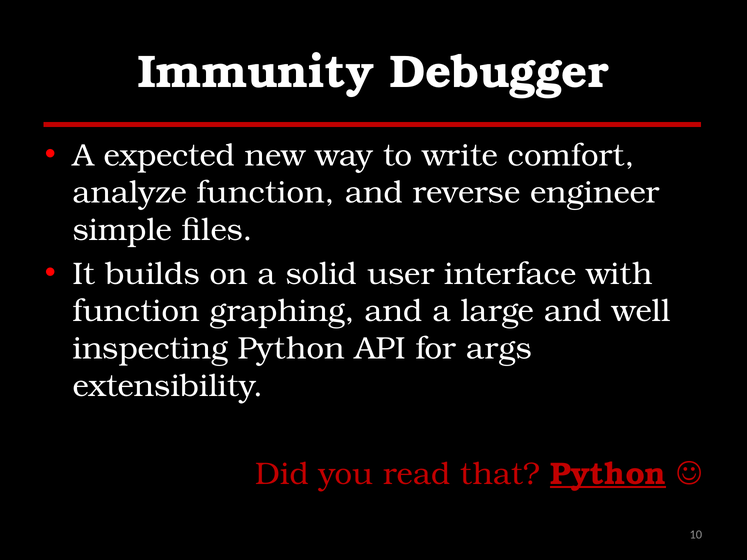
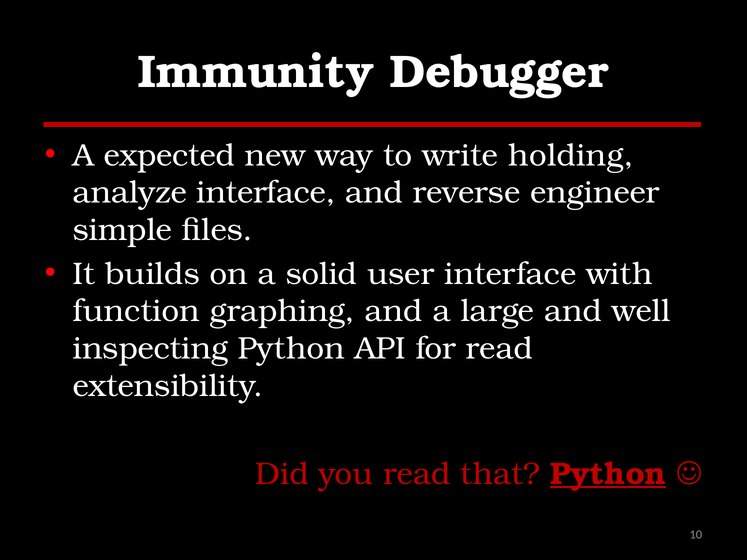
comfort: comfort -> holding
analyze function: function -> interface
for args: args -> read
